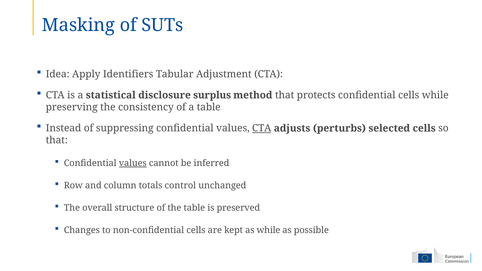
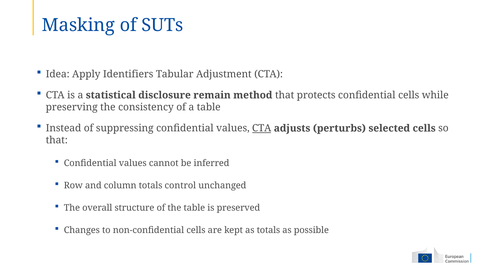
surplus: surplus -> remain
values at (133, 163) underline: present -> none
as while: while -> totals
